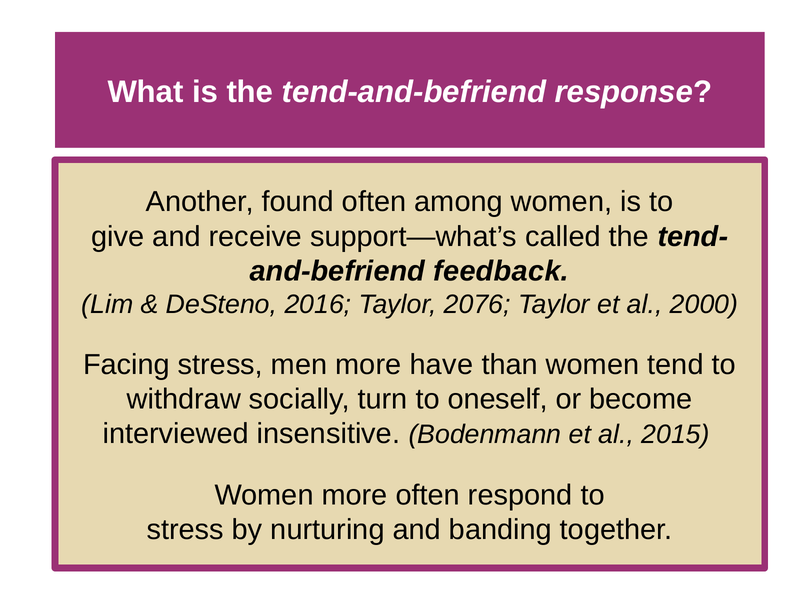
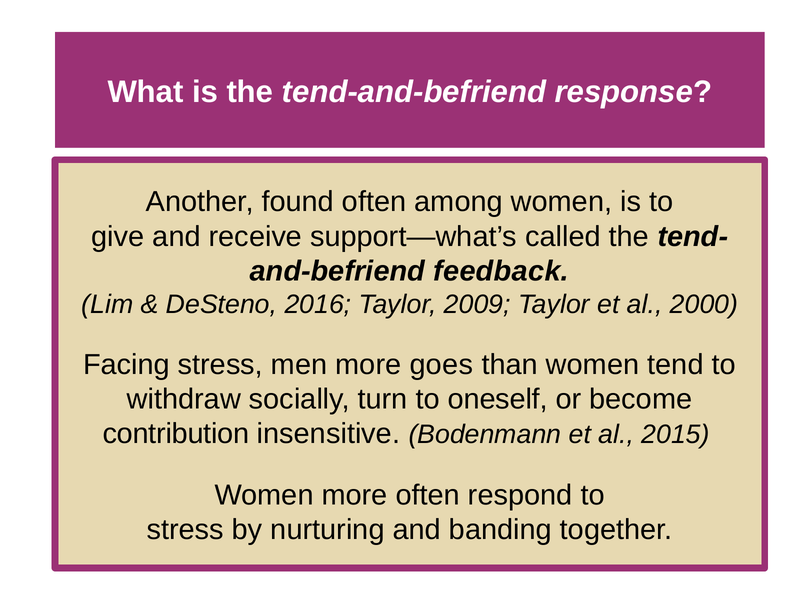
2076: 2076 -> 2009
have: have -> goes
interviewed: interviewed -> contribution
